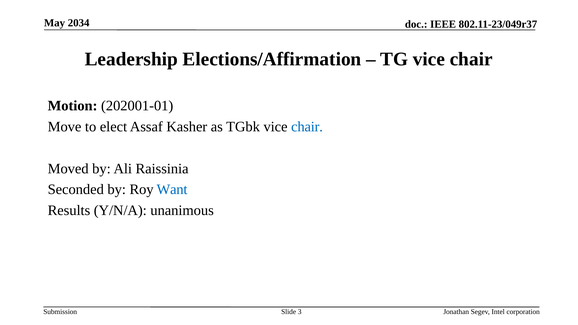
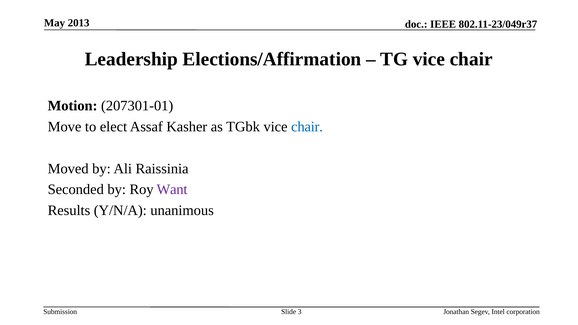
2034: 2034 -> 2013
202001-01: 202001-01 -> 207301-01
Want colour: blue -> purple
